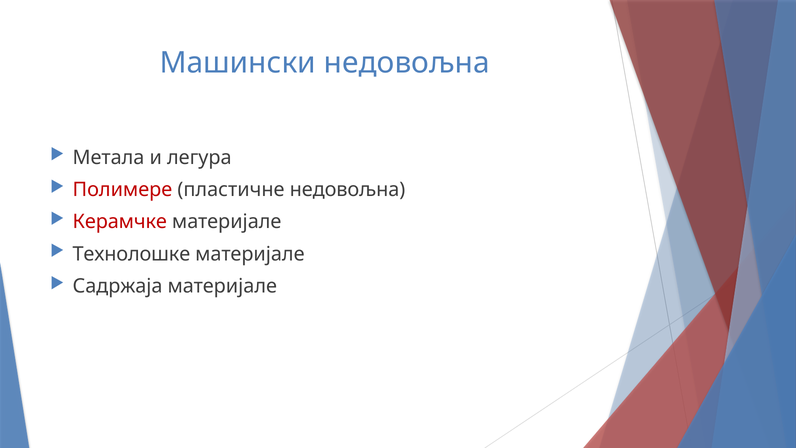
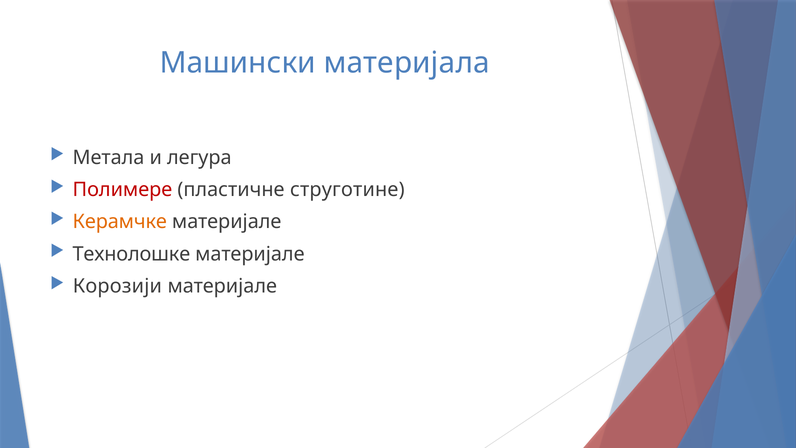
Машински недовољна: недовољна -> материјала
пластичне недовољна: недовољна -> струготине
Керамчке colour: red -> orange
Садржаја: Садржаја -> Корозији
